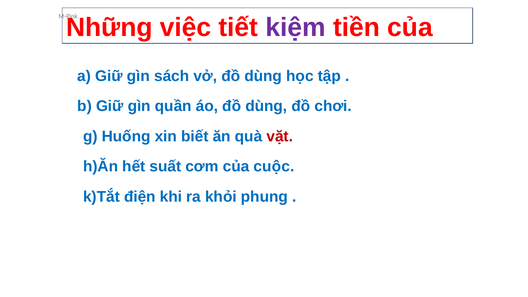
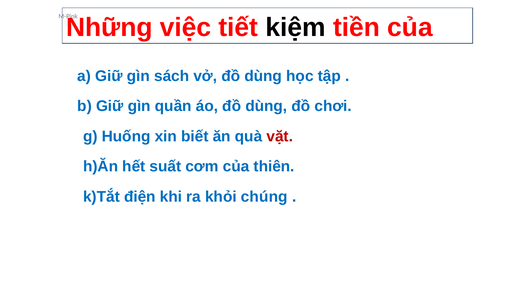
kiệm colour: purple -> black
cuộc: cuộc -> thiên
phung: phung -> chúng
